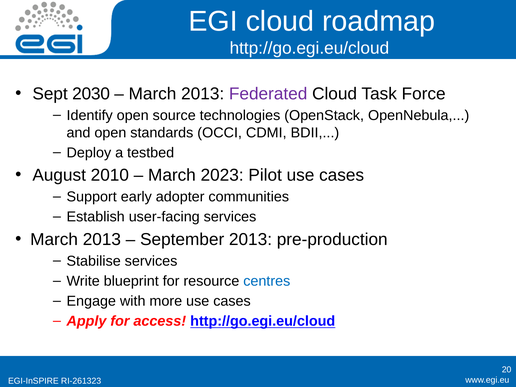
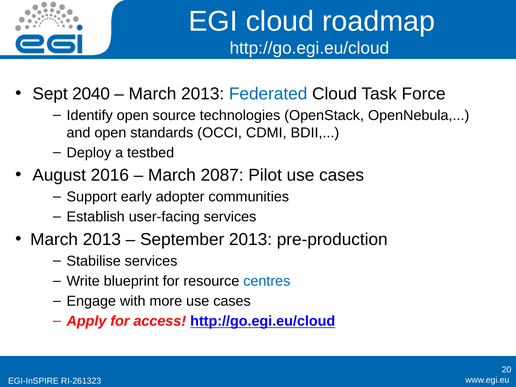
2030: 2030 -> 2040
Federated colour: purple -> blue
2010: 2010 -> 2016
2023: 2023 -> 2087
